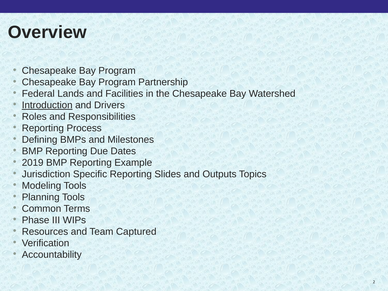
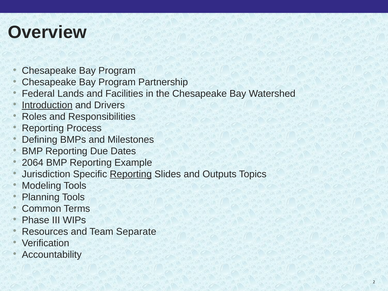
2019: 2019 -> 2064
Reporting at (131, 174) underline: none -> present
Captured: Captured -> Separate
